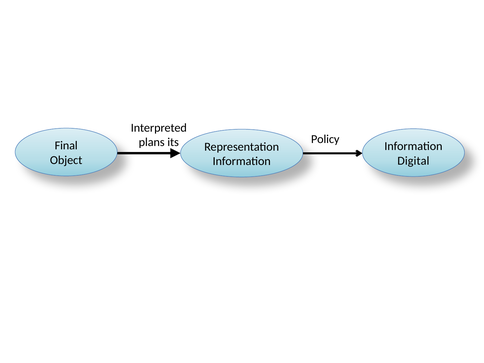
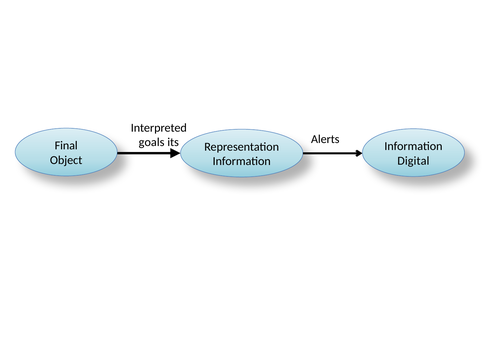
plans: plans -> goals
Policy: Policy -> Alerts
